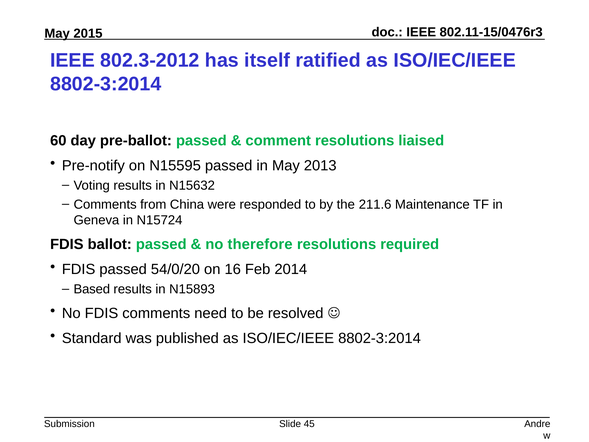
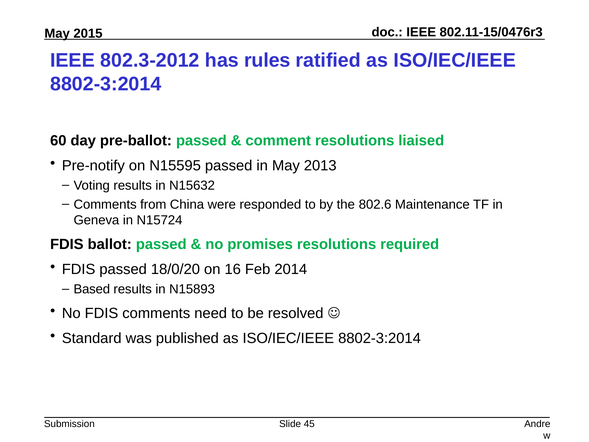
itself: itself -> rules
211.6: 211.6 -> 802.6
therefore: therefore -> promises
54/0/20: 54/0/20 -> 18/0/20
